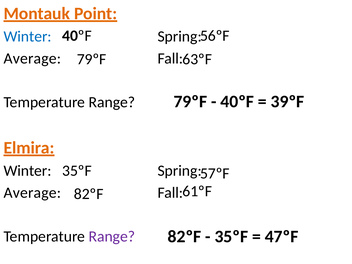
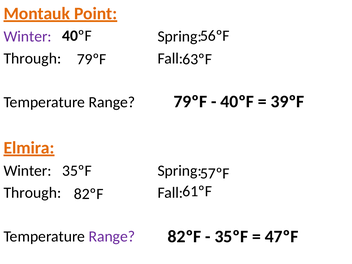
Winter at (28, 37) colour: blue -> purple
Average at (32, 58): Average -> Through
Average at (32, 193): Average -> Through
